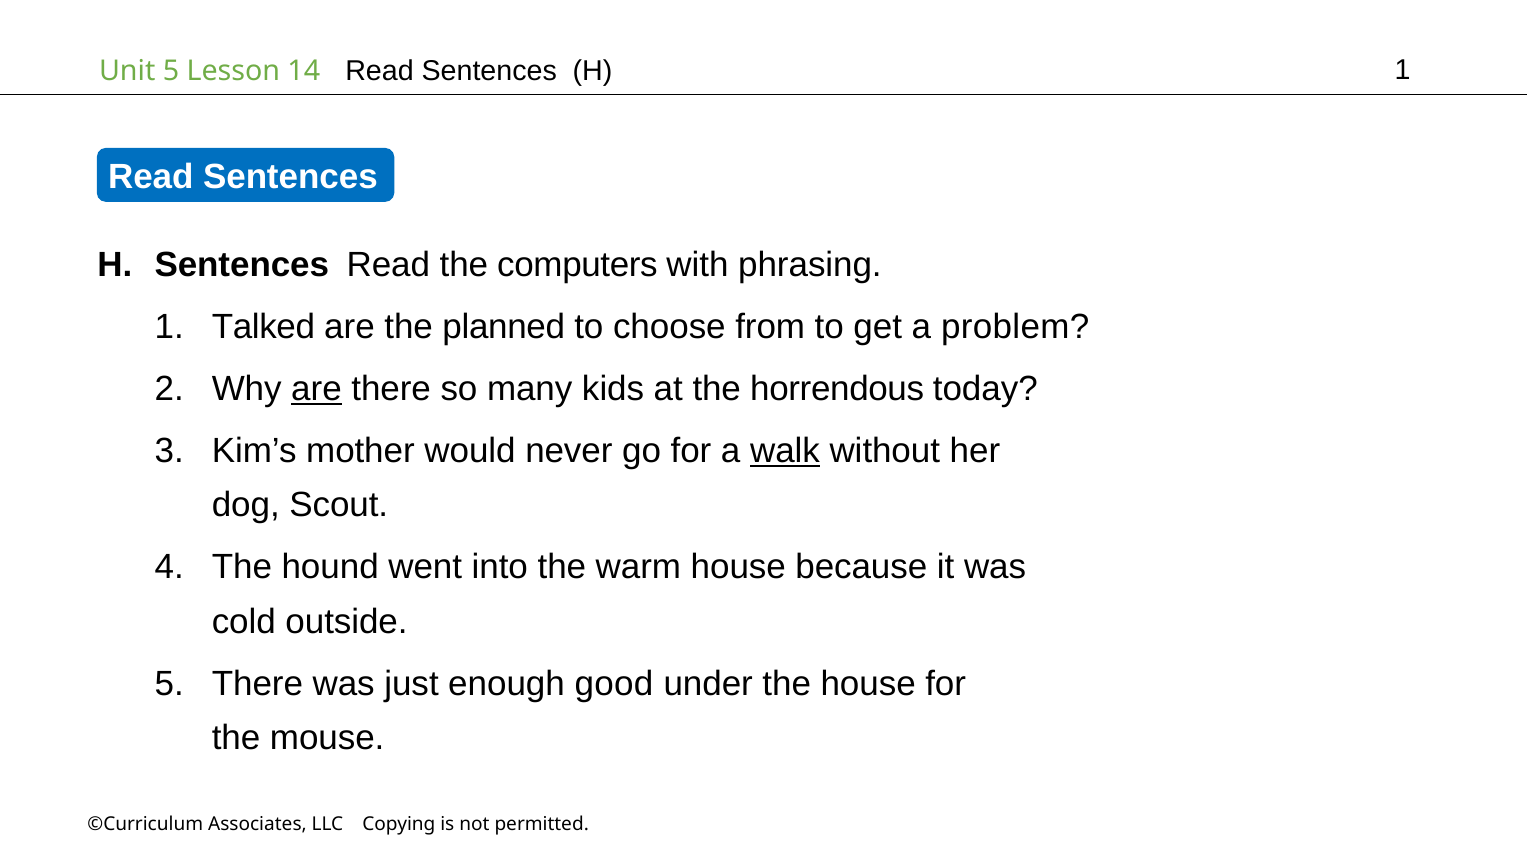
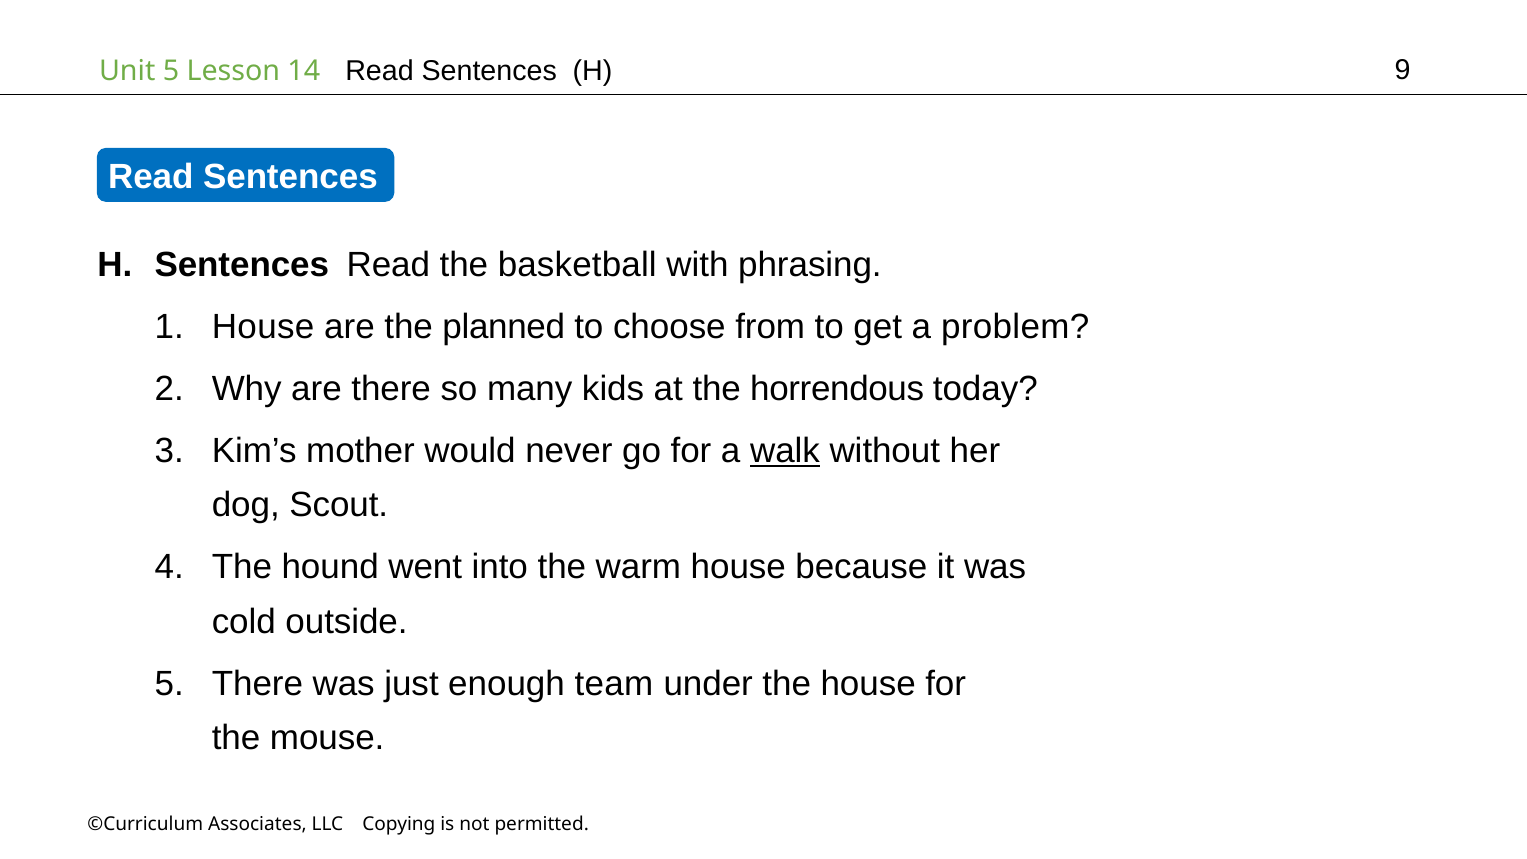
1 at (1403, 71): 1 -> 9
computers: computers -> basketball
Talked at (263, 327): Talked -> House
are at (316, 389) underline: present -> none
good: good -> team
